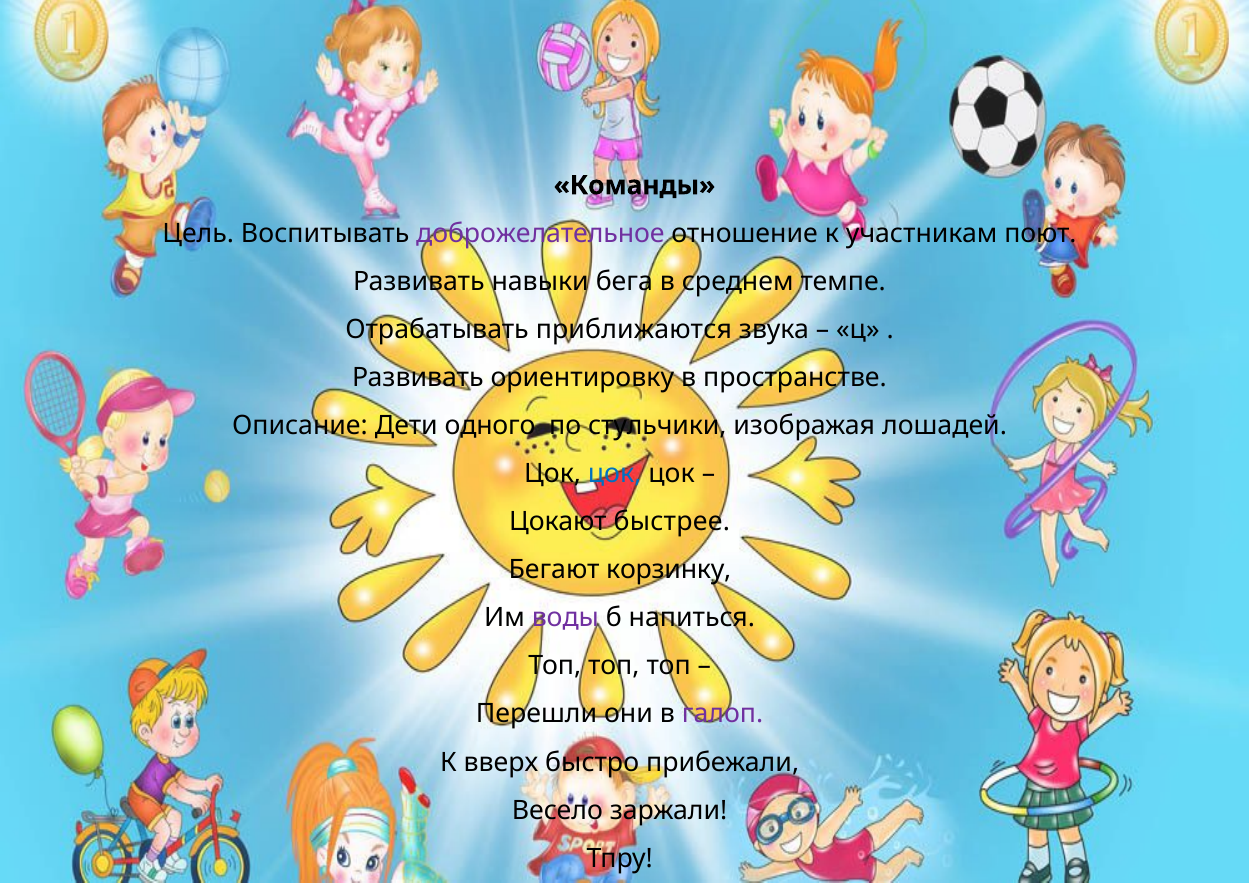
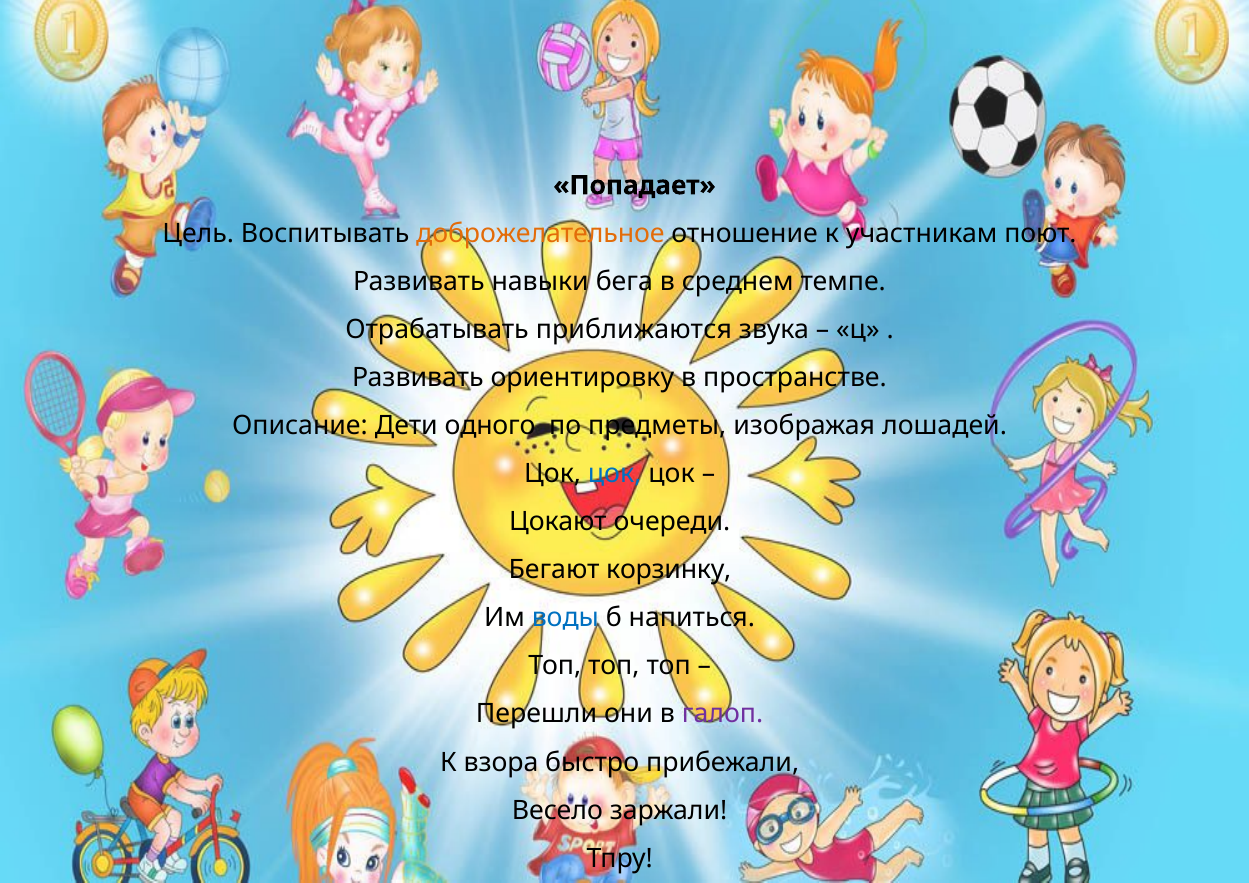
Команды: Команды -> Попадает
доброжелательное colour: purple -> orange
стульчики: стульчики -> предметы
быстрее: быстрее -> очереди
воды colour: purple -> blue
вверх: вверх -> взора
